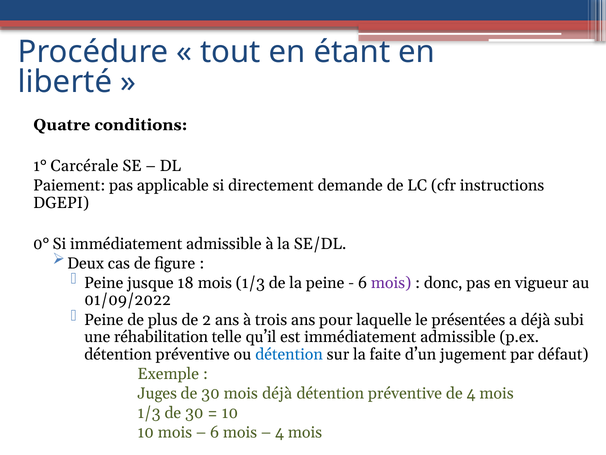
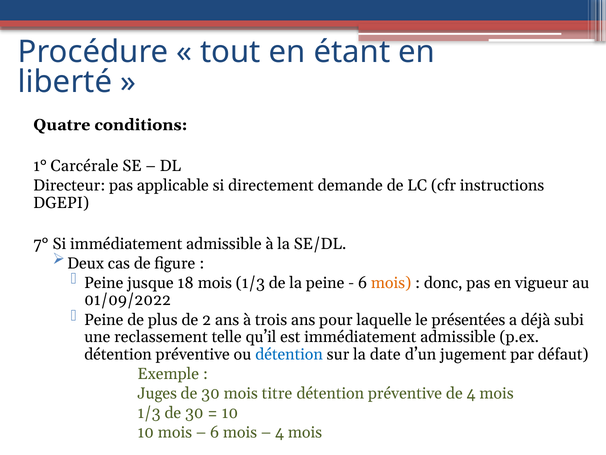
Paiement: Paiement -> Directeur
0°: 0° -> 7°
mois at (391, 283) colour: purple -> orange
réhabilitation: réhabilitation -> reclassement
faite: faite -> date
mois déjà: déjà -> titre
